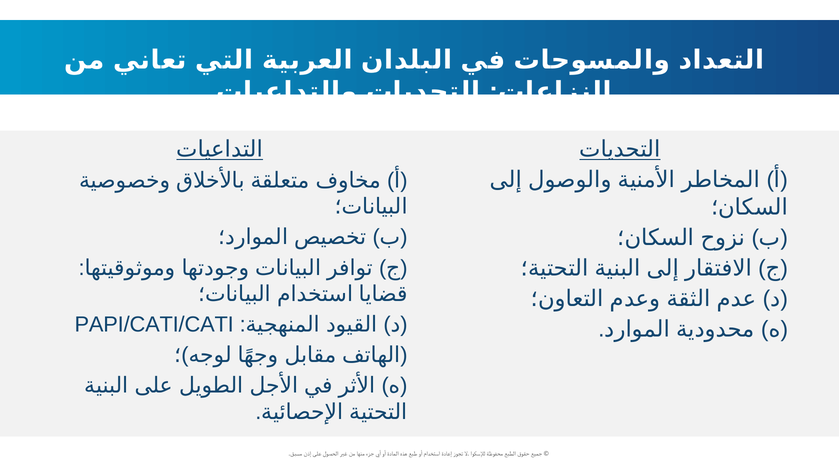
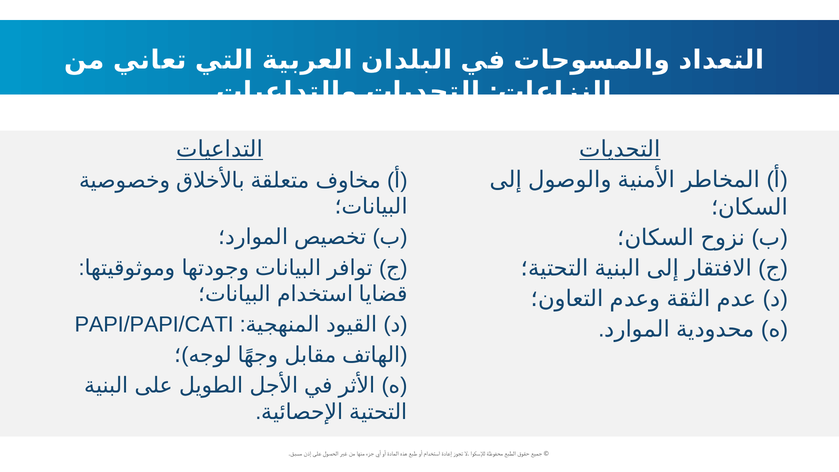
PAPI/CATI/CATI: PAPI/CATI/CATI -> PAPI/PAPI/CATI
